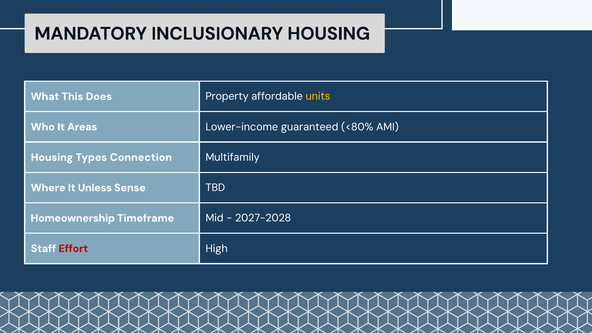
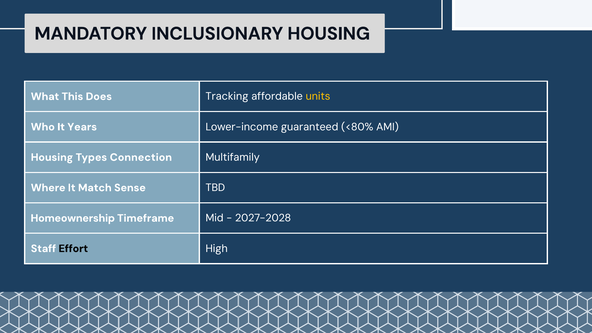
Property: Property -> Tracking
Areas: Areas -> Years
Unless: Unless -> Match
Effort colour: red -> black
